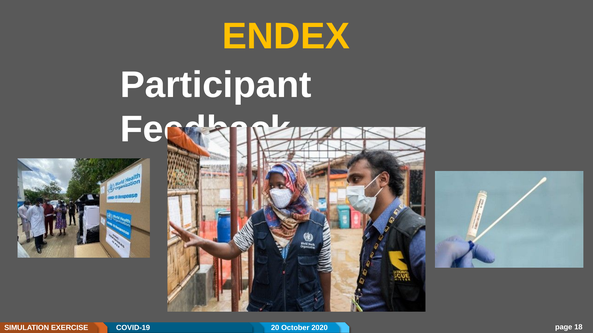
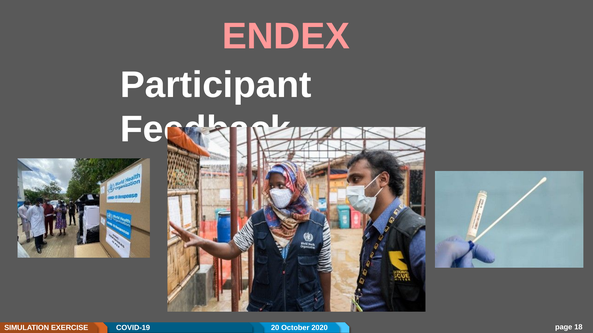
ENDEX colour: yellow -> pink
